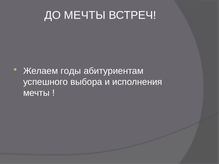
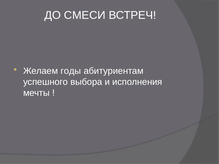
ДО МЕЧТЫ: МЕЧТЫ -> СМЕСИ
